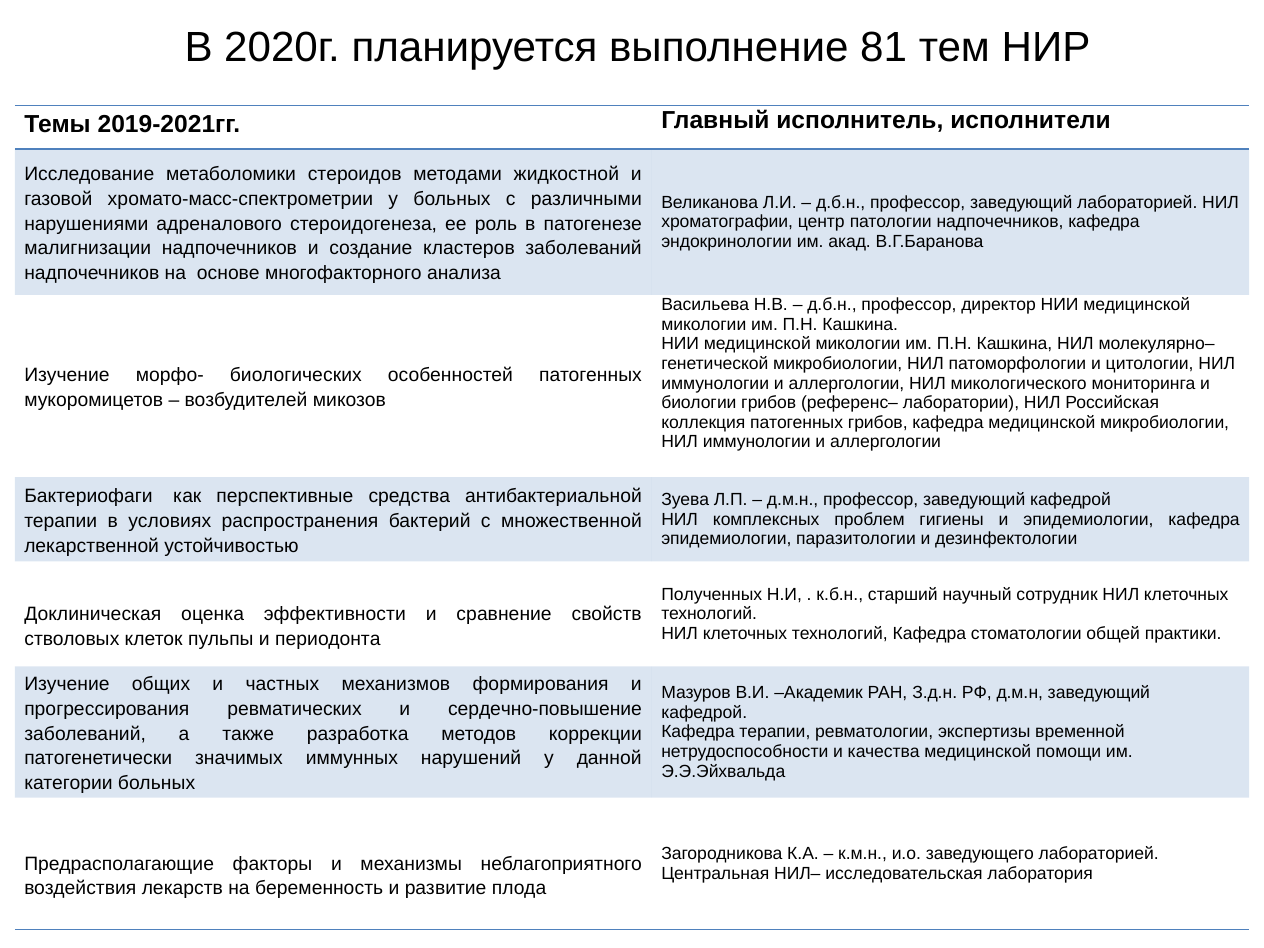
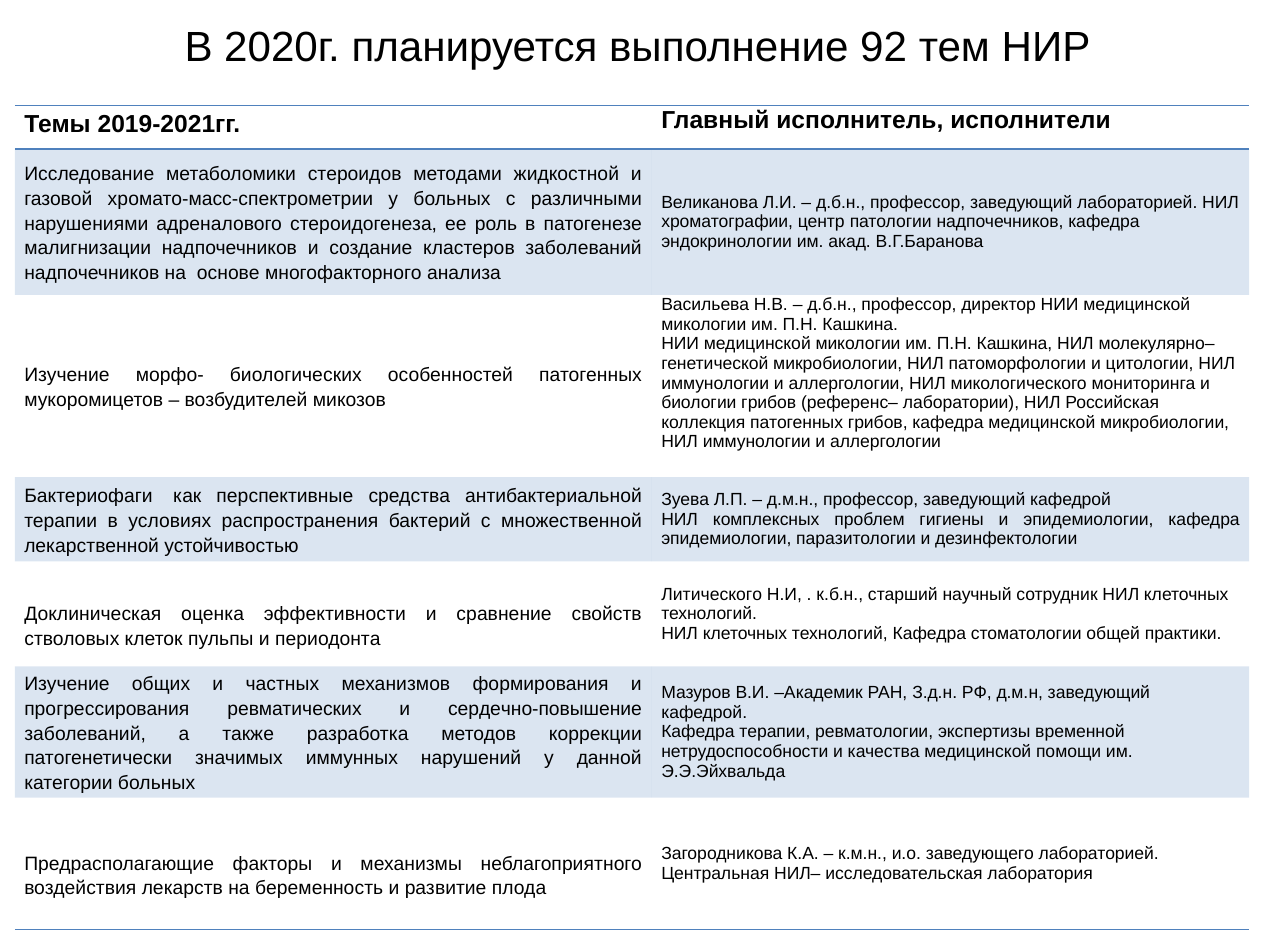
81: 81 -> 92
Полученных: Полученных -> Литического
